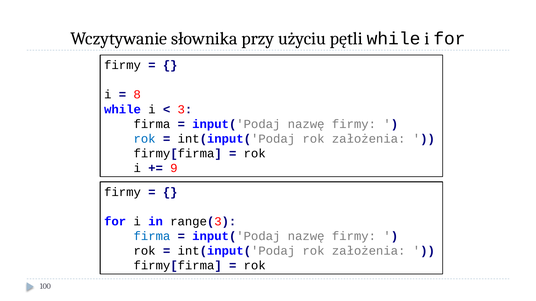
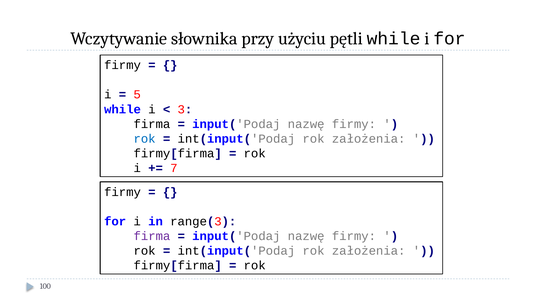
8: 8 -> 5
9: 9 -> 7
firma at (152, 237) colour: blue -> purple
